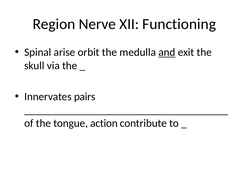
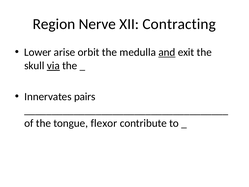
Functioning: Functioning -> Contracting
Spinal: Spinal -> Lower
via underline: none -> present
action: action -> flexor
